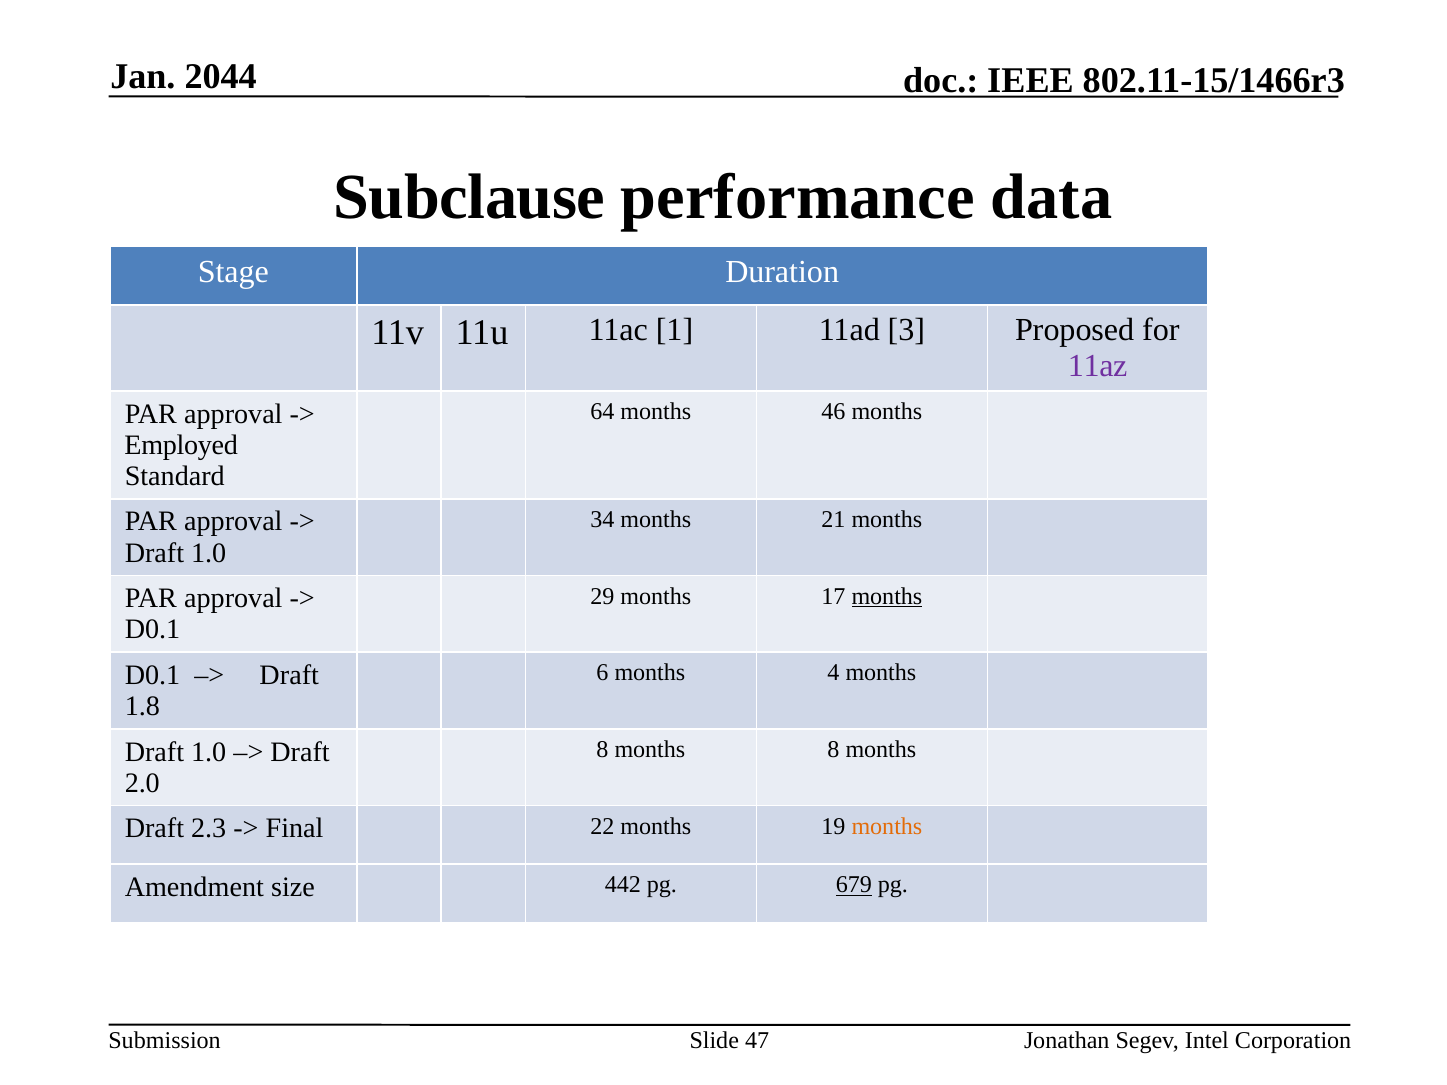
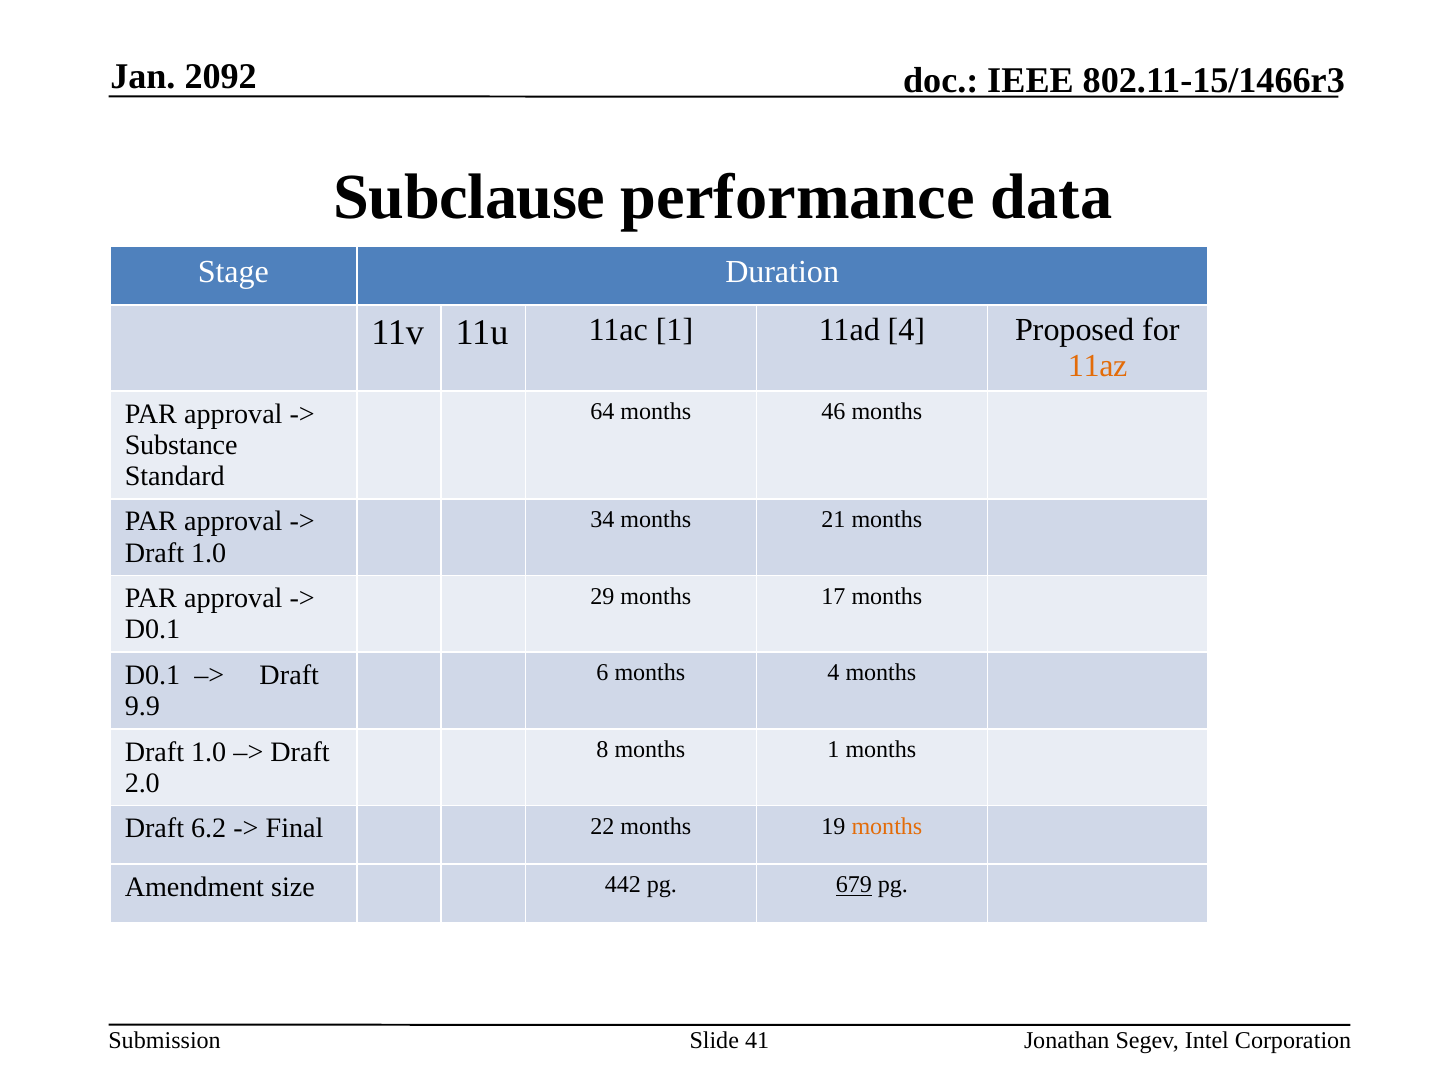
2044: 2044 -> 2092
11ad 3: 3 -> 4
11az colour: purple -> orange
Employed: Employed -> Substance
months at (887, 596) underline: present -> none
1.8: 1.8 -> 9.9
months 8: 8 -> 1
2.3: 2.3 -> 6.2
47: 47 -> 41
